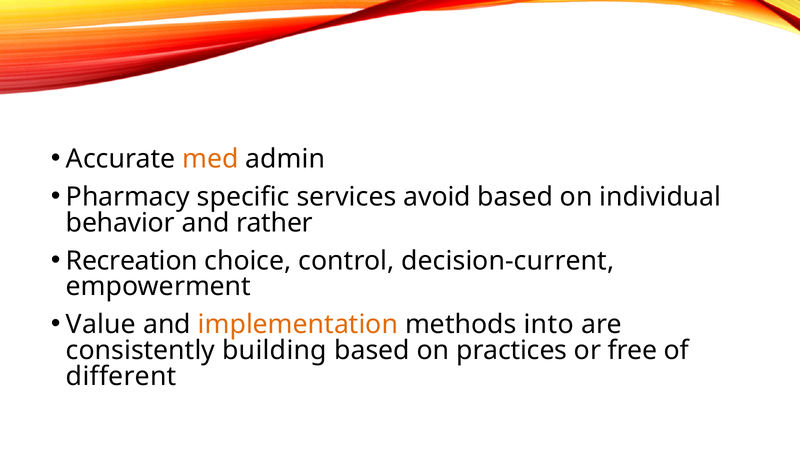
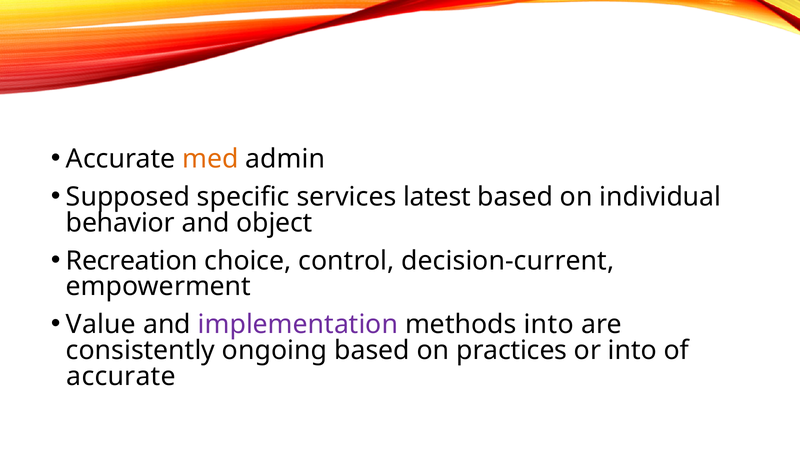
Pharmacy: Pharmacy -> Supposed
avoid: avoid -> latest
rather: rather -> object
implementation colour: orange -> purple
building: building -> ongoing
or free: free -> into
different at (121, 376): different -> accurate
